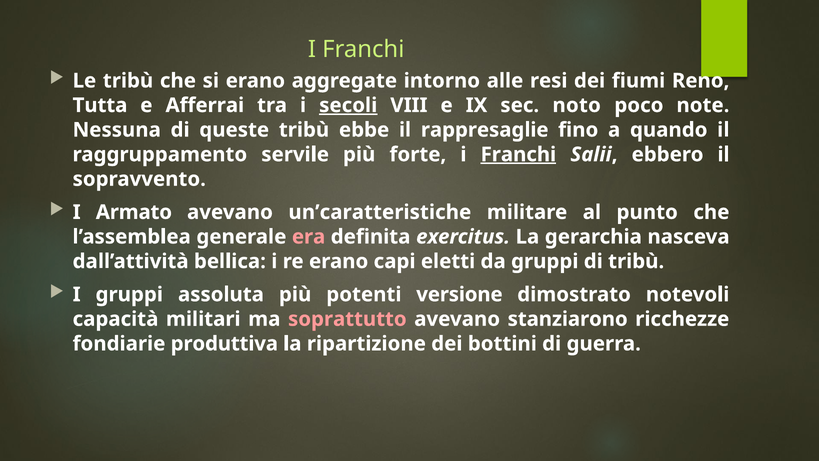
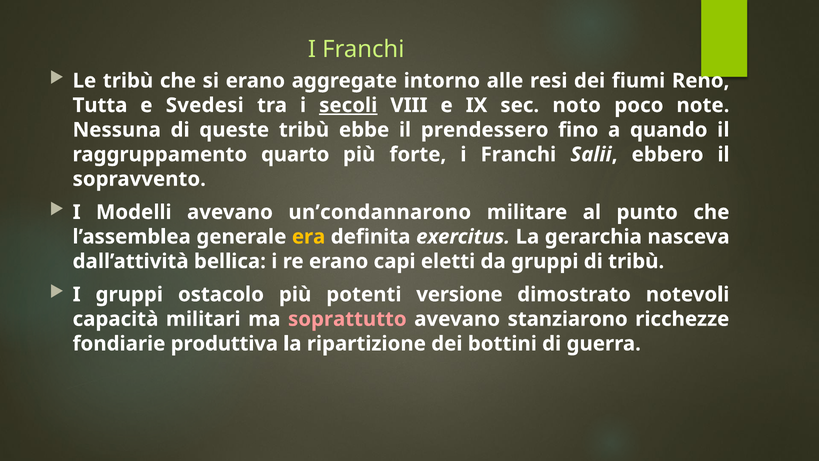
Afferrai: Afferrai -> Svedesi
rappresaglie: rappresaglie -> prendessero
servile: servile -> quarto
Franchi at (518, 154) underline: present -> none
Armato: Armato -> Modelli
un’caratteristiche: un’caratteristiche -> un’condannarono
era colour: pink -> yellow
assoluta: assoluta -> ostacolo
